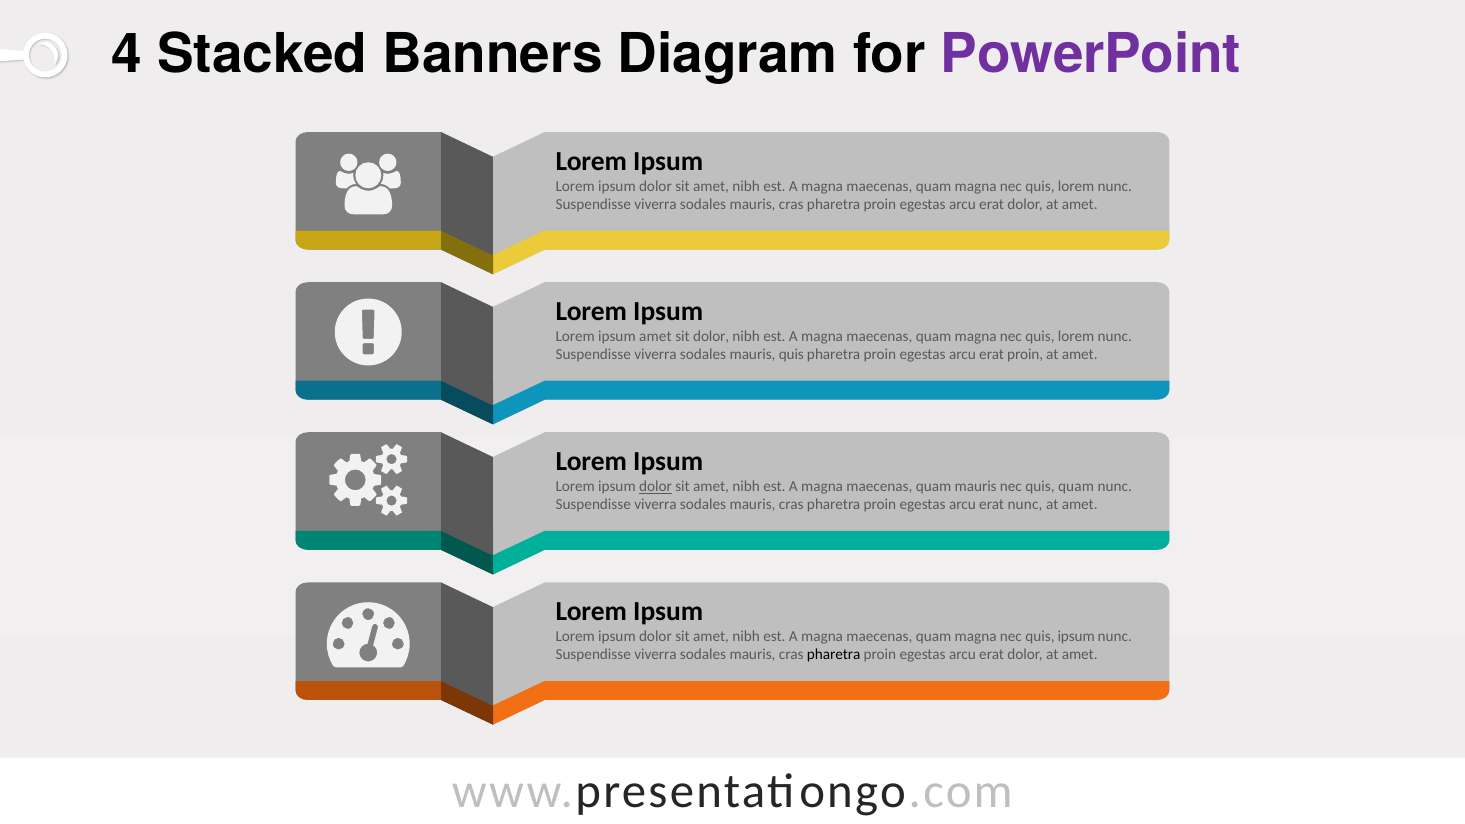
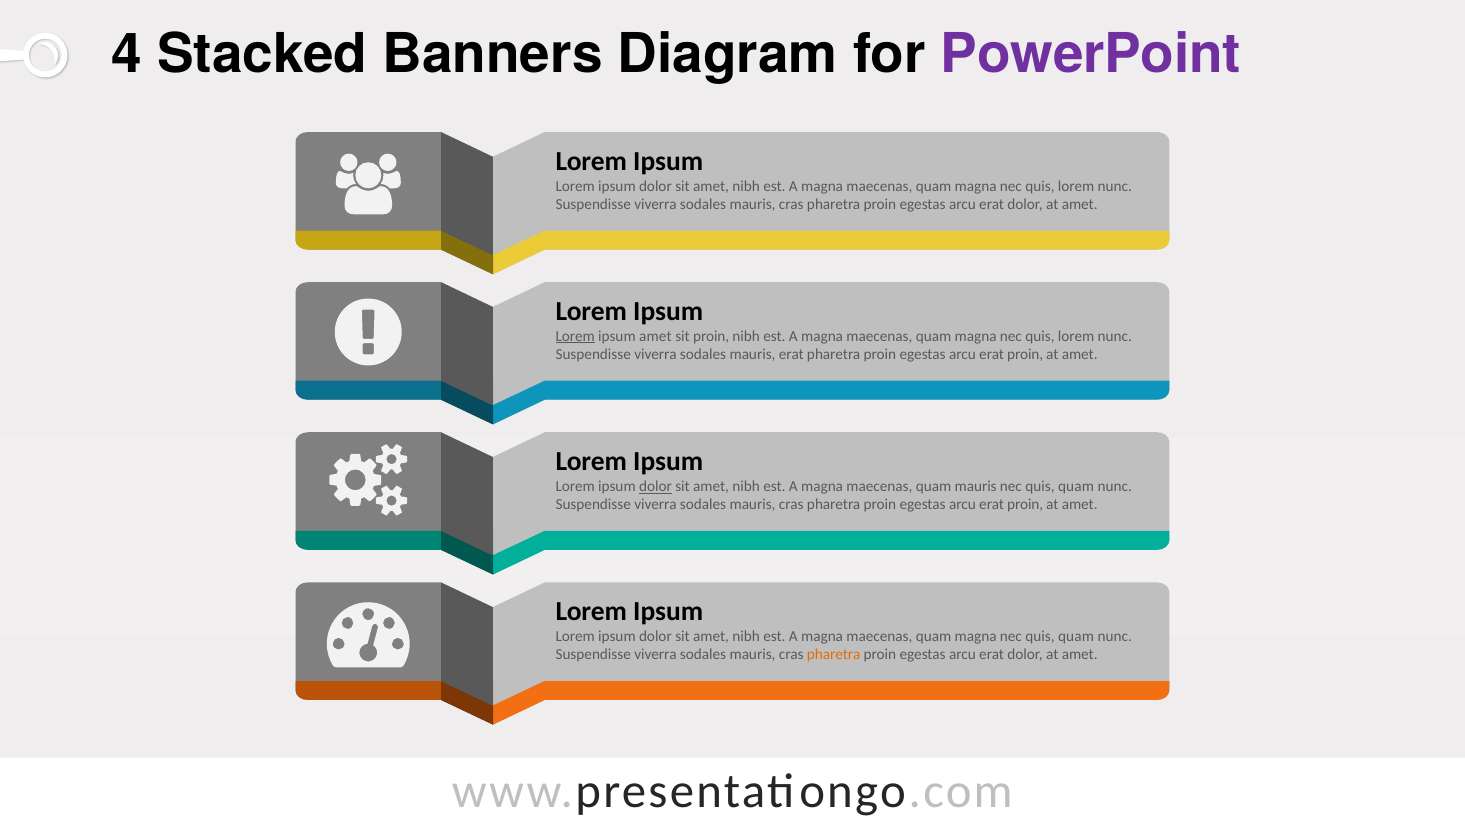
Lorem at (575, 336) underline: none -> present
sit dolor: dolor -> proin
mauris quis: quis -> erat
nunc at (1025, 505): nunc -> proin
magna nec quis ipsum: ipsum -> quam
pharetra at (834, 655) colour: black -> orange
